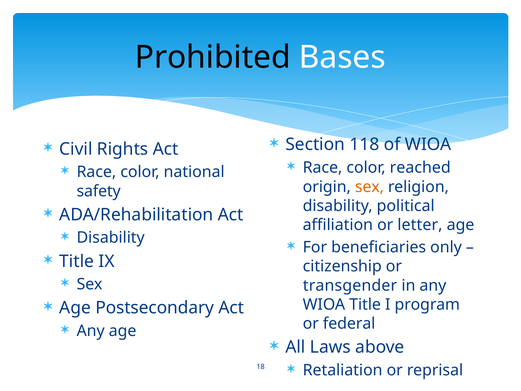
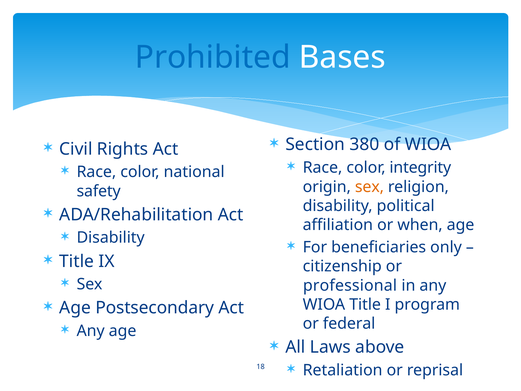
Prohibited colour: black -> blue
118: 118 -> 380
reached: reached -> integrity
letter: letter -> when
transgender: transgender -> professional
